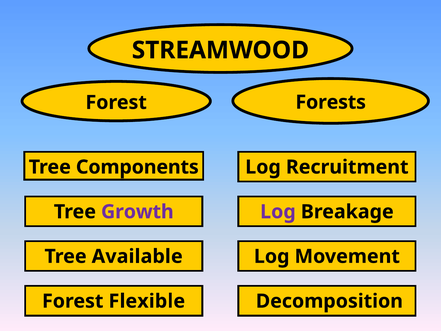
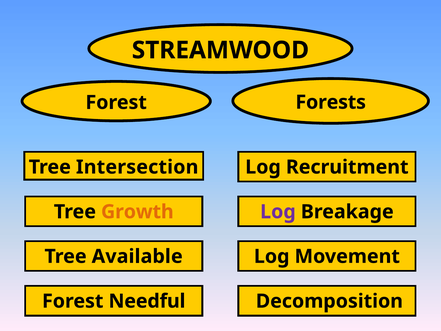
Components: Components -> Intersection
Growth colour: purple -> orange
Flexible: Flexible -> Needful
